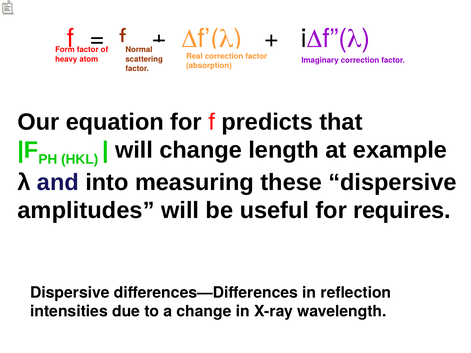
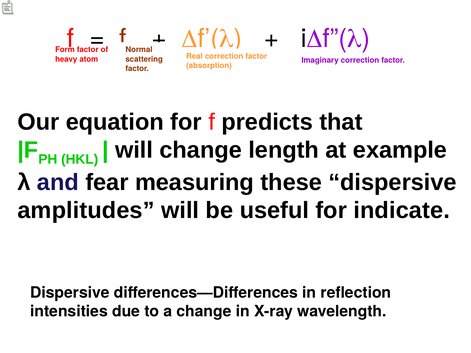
into: into -> fear
requires: requires -> indicate
